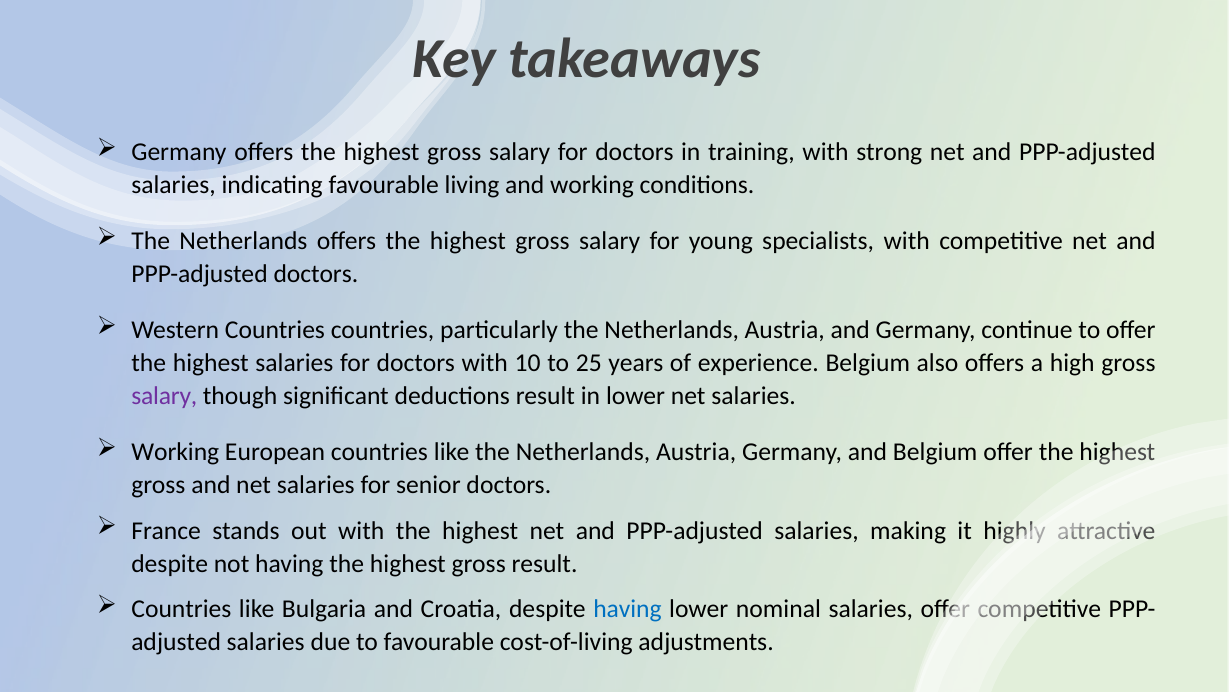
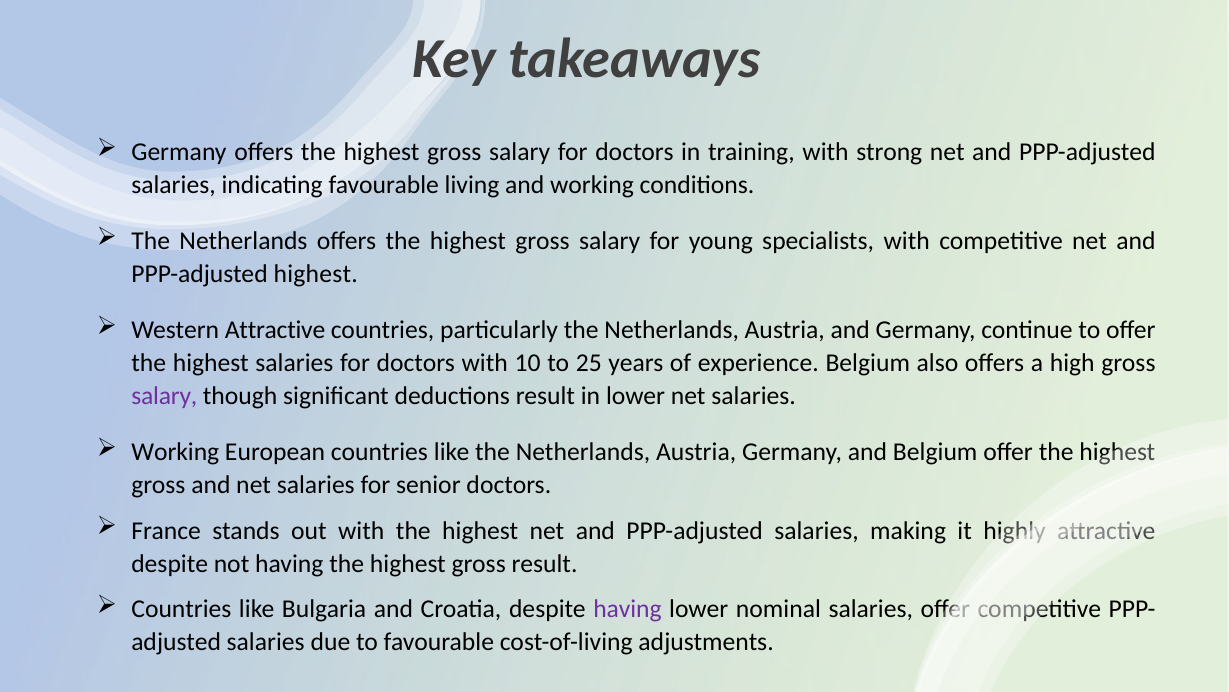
PPP-adjusted doctors: doctors -> highest
Western Countries: Countries -> Attractive
having at (627, 609) colour: blue -> purple
